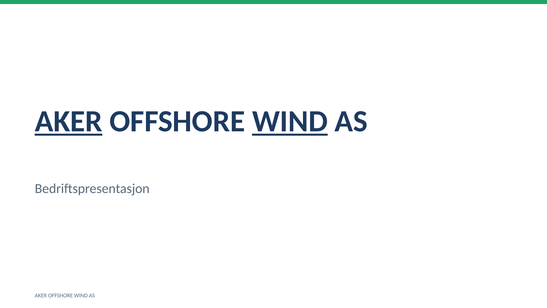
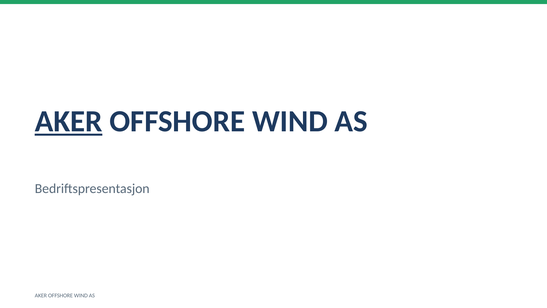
WIND at (290, 121) underline: present -> none
